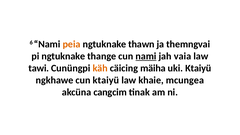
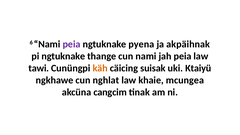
peia at (72, 44) colour: orange -> purple
thawn: thawn -> pyena
themngvai: themngvai -> akpäihnak
nami at (146, 56) underline: present -> none
jah vaia: vaia -> peia
mäiha: mäiha -> suisak
cun ktaiyü: ktaiyü -> nghlat
